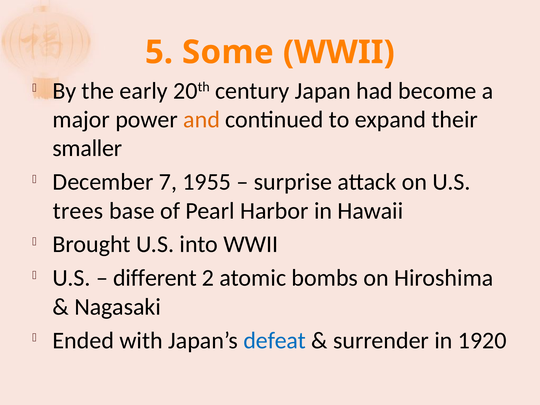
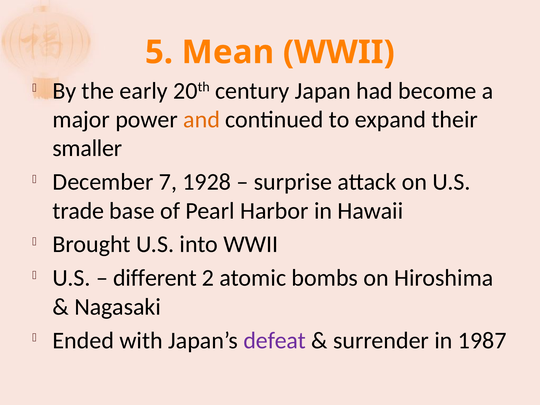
Some: Some -> Mean
1955: 1955 -> 1928
trees: trees -> trade
defeat colour: blue -> purple
1920: 1920 -> 1987
